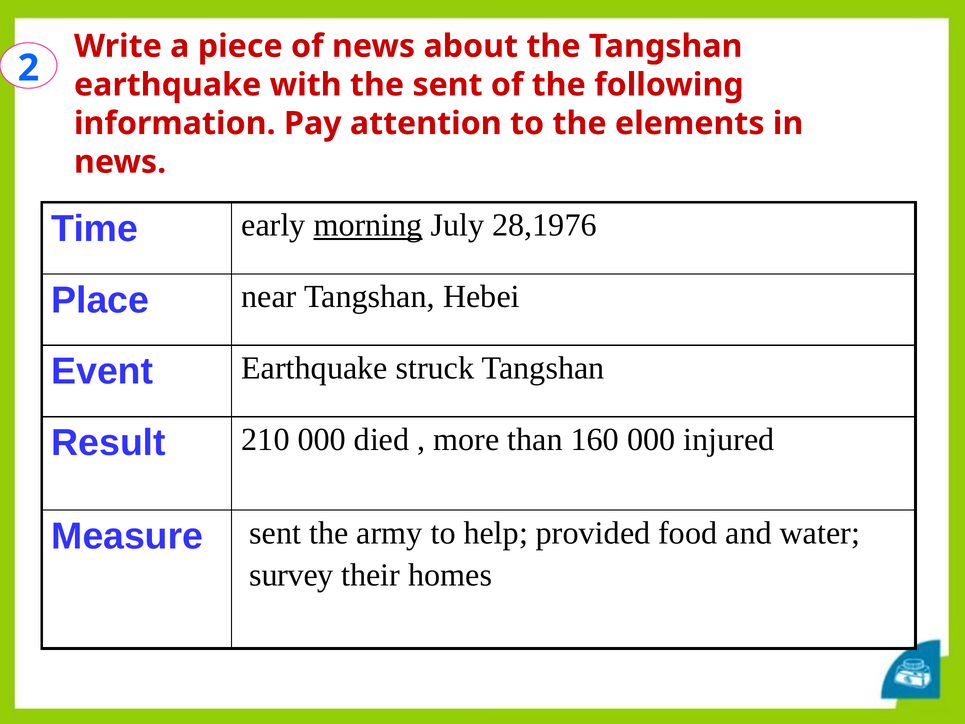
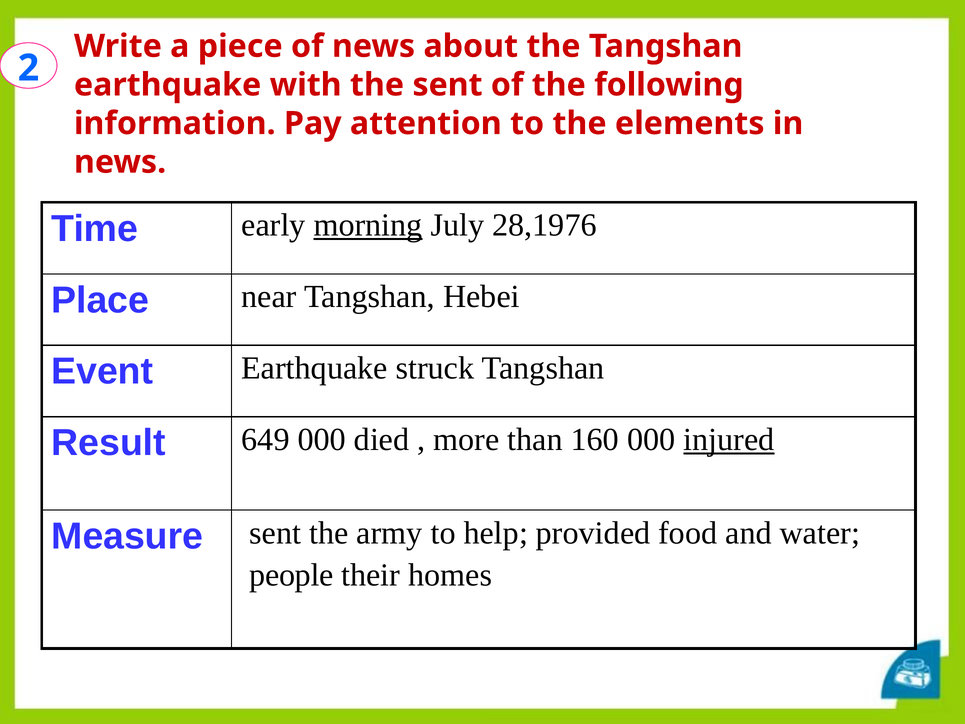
210: 210 -> 649
injured underline: none -> present
survey: survey -> people
